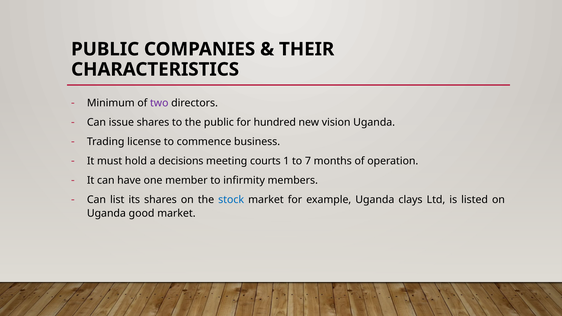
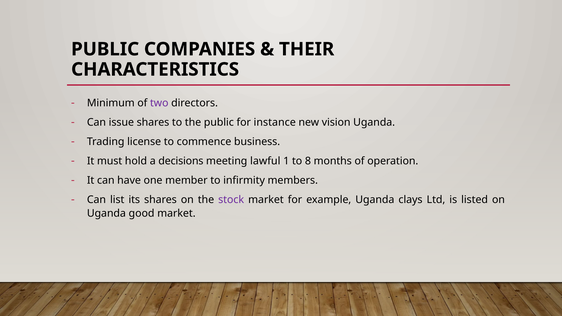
hundred: hundred -> instance
courts: courts -> lawful
7: 7 -> 8
stock colour: blue -> purple
